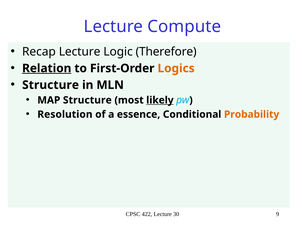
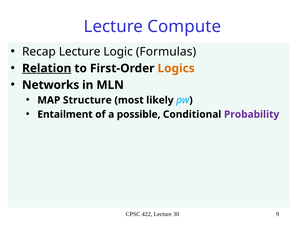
Therefore: Therefore -> Formulas
Structure at (51, 85): Structure -> Networks
likely underline: present -> none
Resolution: Resolution -> Entailment
essence: essence -> possible
Probability colour: orange -> purple
